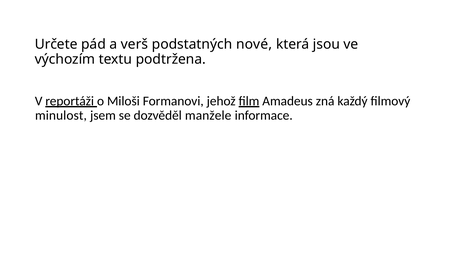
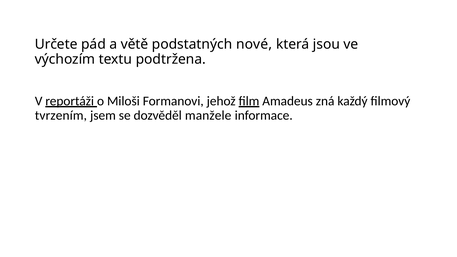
verš: verš -> větě
minulost: minulost -> tvrzením
